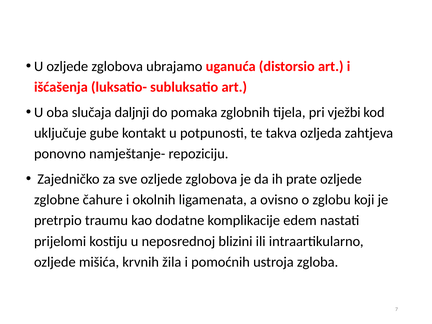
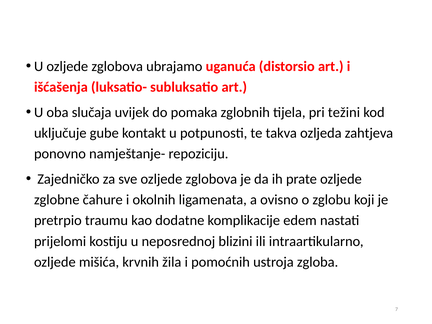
daljnji: daljnji -> uvijek
vježbi: vježbi -> težini
